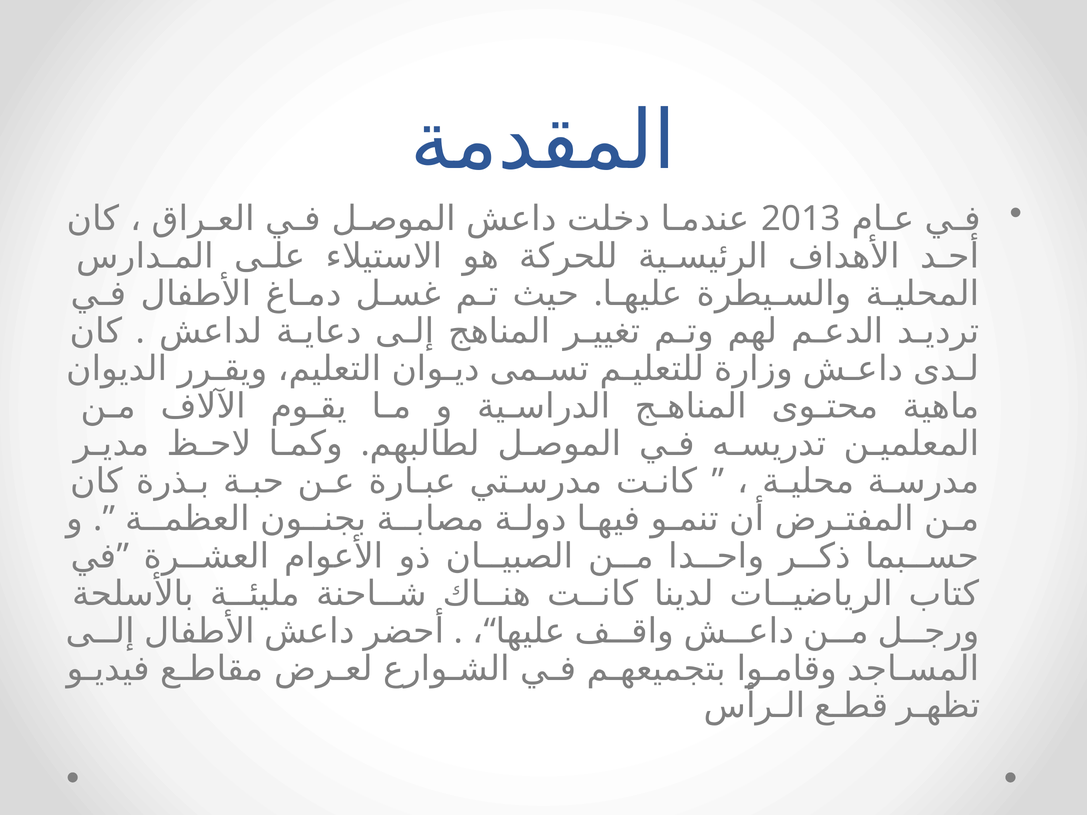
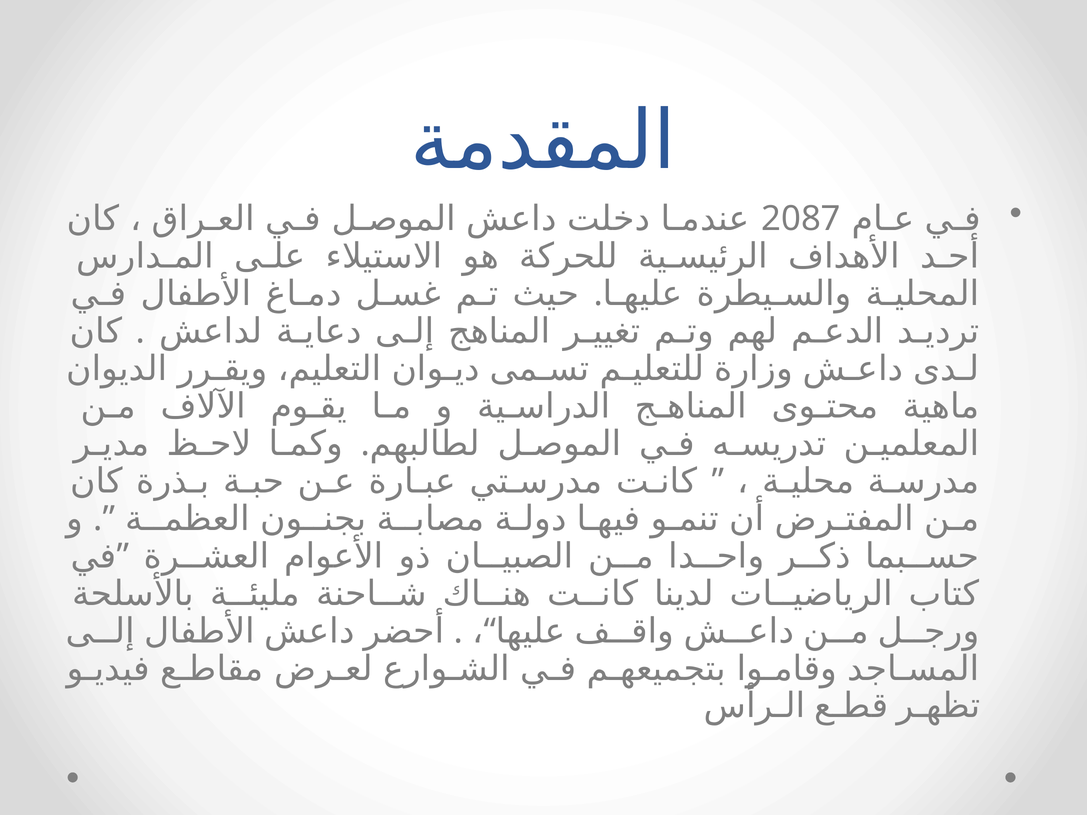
2013: 2013 -> 2087
